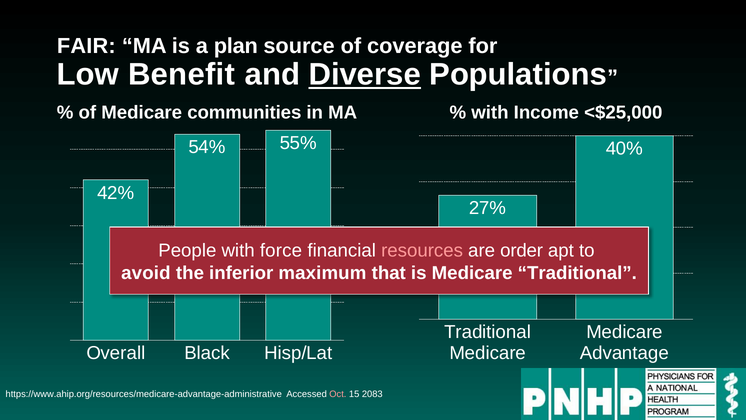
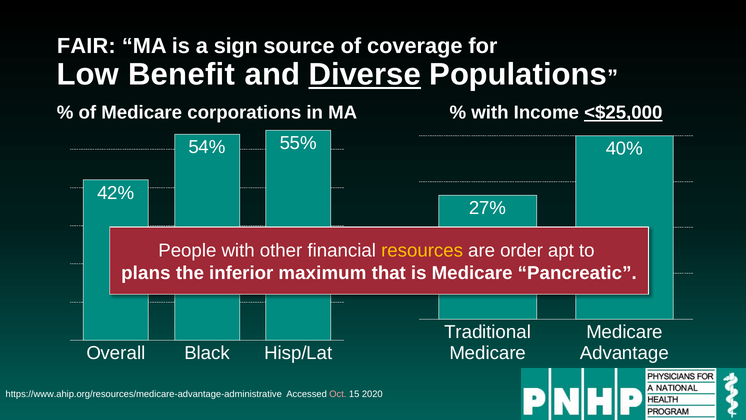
plan: plan -> sign
communities: communities -> corporations
<$25,000 underline: none -> present
force: force -> other
resources colour: pink -> yellow
avoid: avoid -> plans
Medicare Traditional: Traditional -> Pancreatic
2083: 2083 -> 2020
